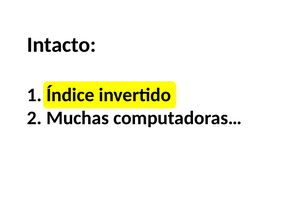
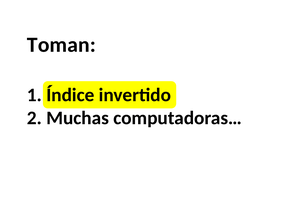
Intacto: Intacto -> Toman
